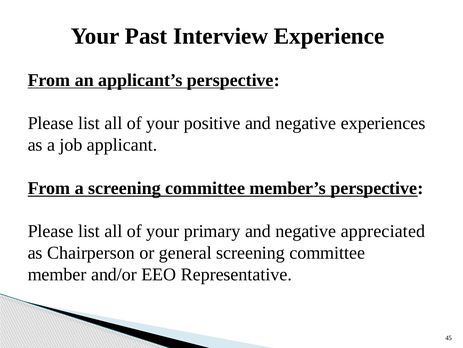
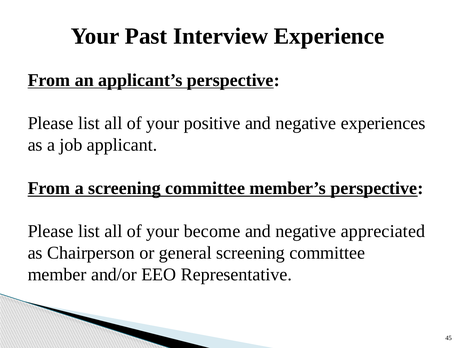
primary: primary -> become
